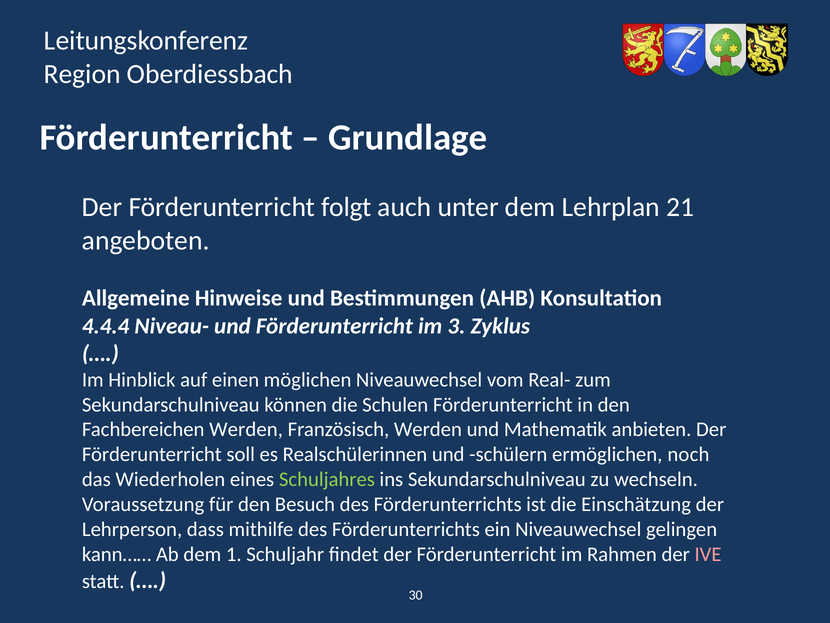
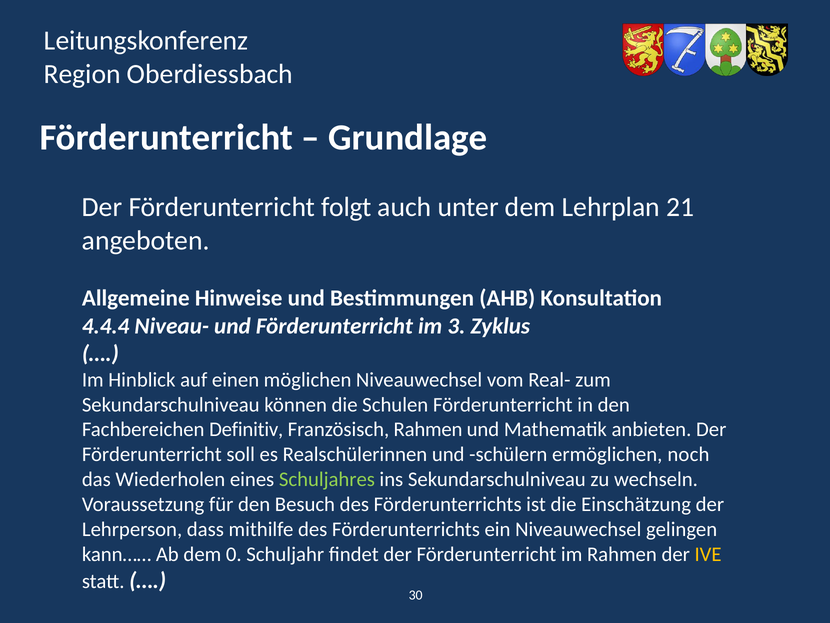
Fachbereichen Werden: Werden -> Definitiv
Französisch Werden: Werden -> Rahmen
1: 1 -> 0
IVE colour: pink -> yellow
